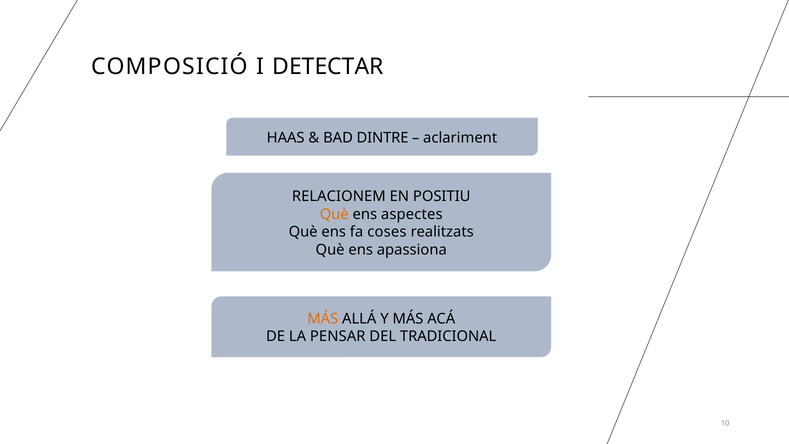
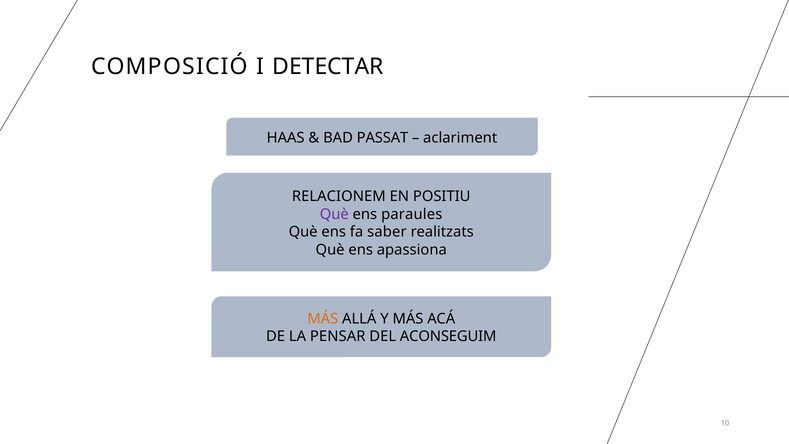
DINTRE: DINTRE -> PASSAT
Què at (334, 214) colour: orange -> purple
aspectes: aspectes -> paraules
coses: coses -> saber
TRADICIONAL: TRADICIONAL -> ACONSEGUIM
